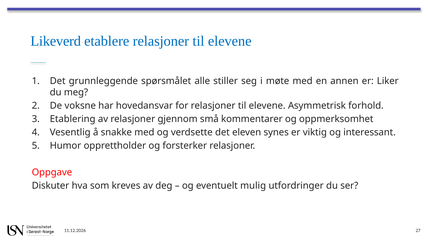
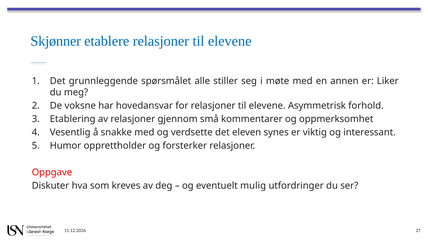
Likeverd: Likeverd -> Skjønner
